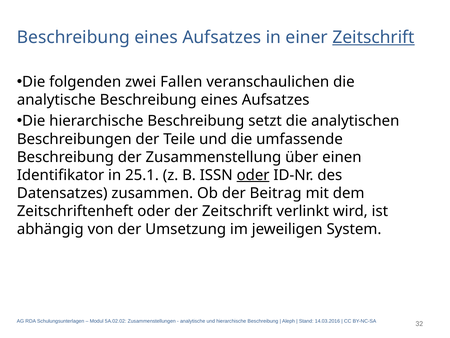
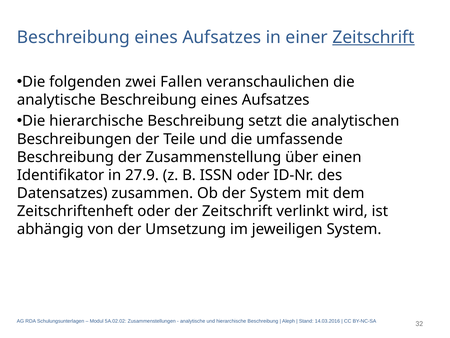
25.1: 25.1 -> 27.9
oder at (253, 175) underline: present -> none
der Beitrag: Beitrag -> System
